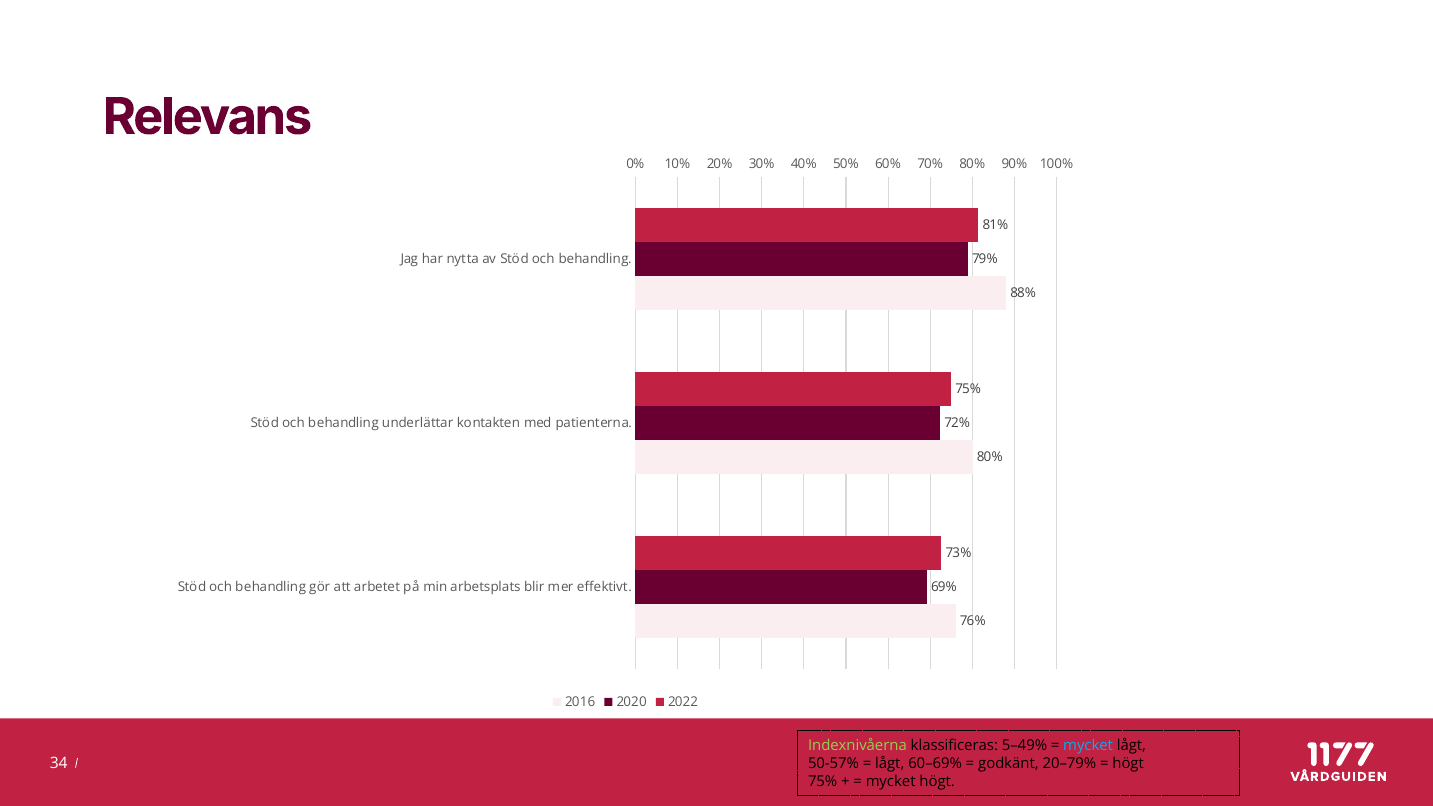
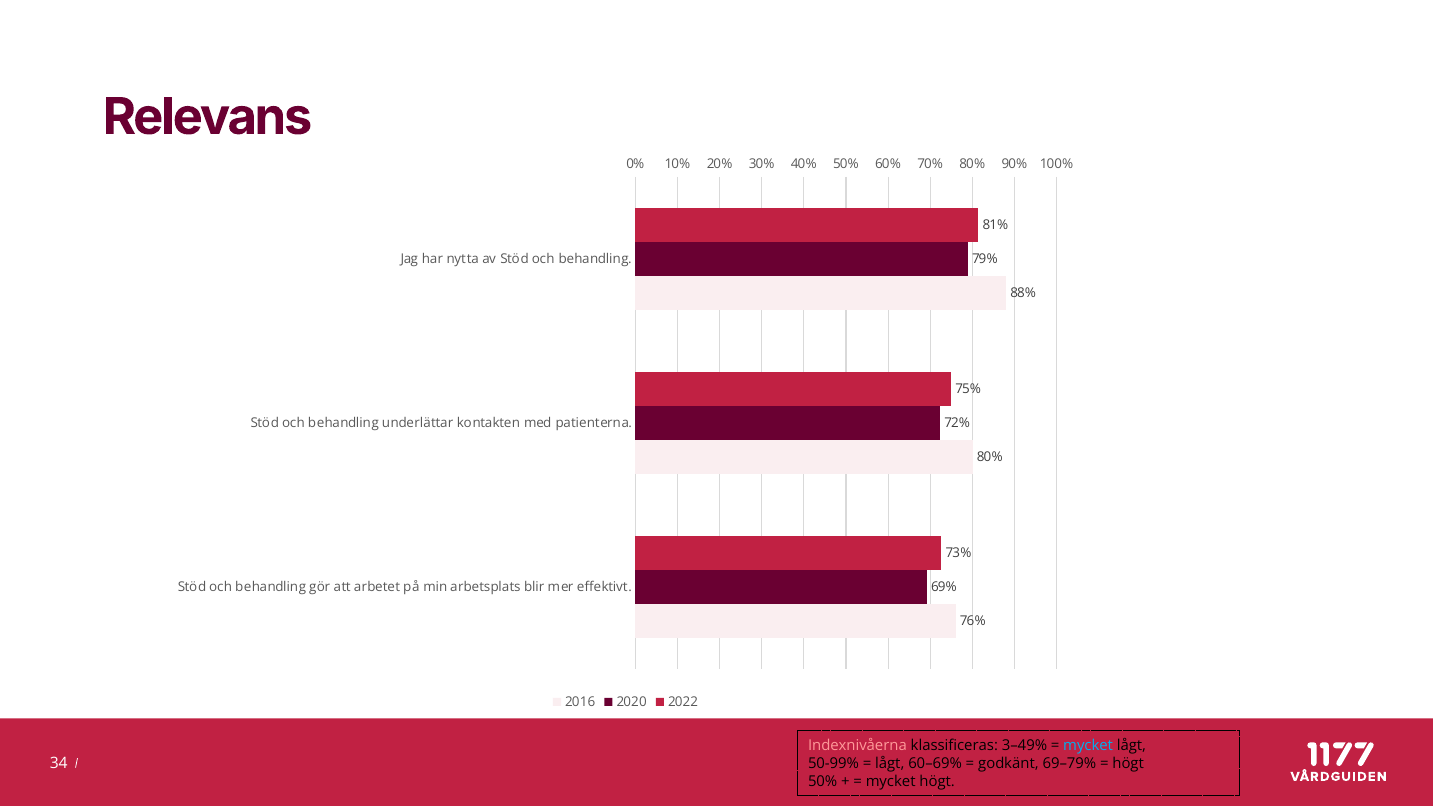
Indexnivåerna colour: light green -> pink
5–49%: 5–49% -> 3–49%
50-57%: 50-57% -> 50-99%
20–79%: 20–79% -> 69–79%
75% at (823, 782): 75% -> 50%
